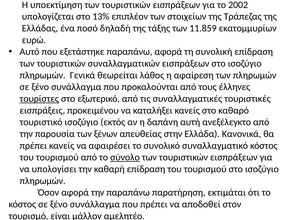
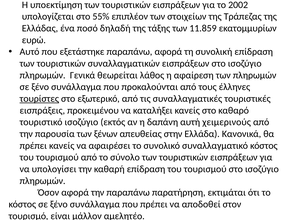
13%: 13% -> 55%
ανεξέλεγκτο: ανεξέλεγκτο -> χειμερινούς
σύνολο underline: present -> none
